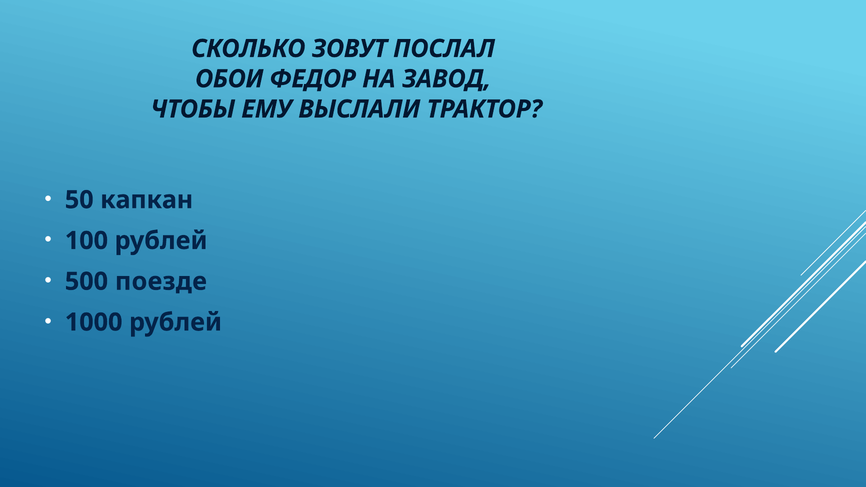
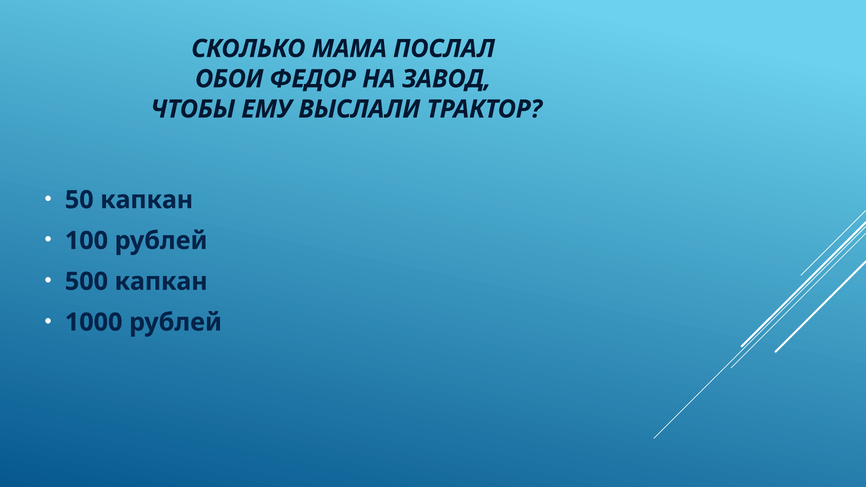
ЗОВУТ: ЗОВУТ -> МАМА
500 поезде: поезде -> капкан
